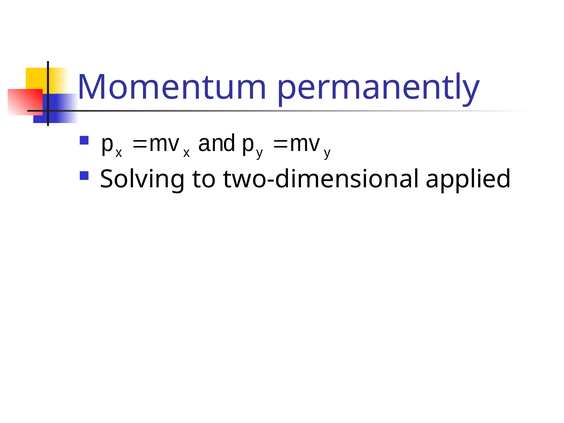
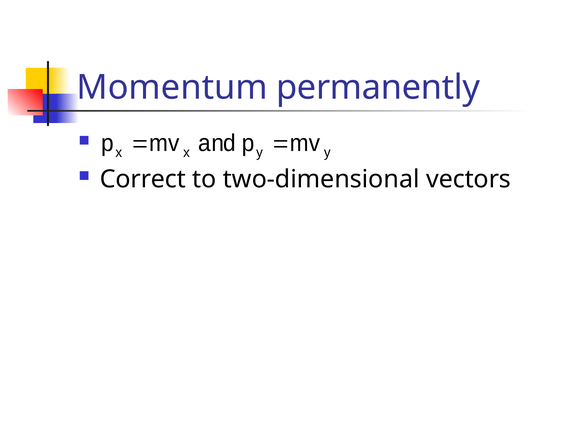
Solving: Solving -> Correct
applied: applied -> vectors
